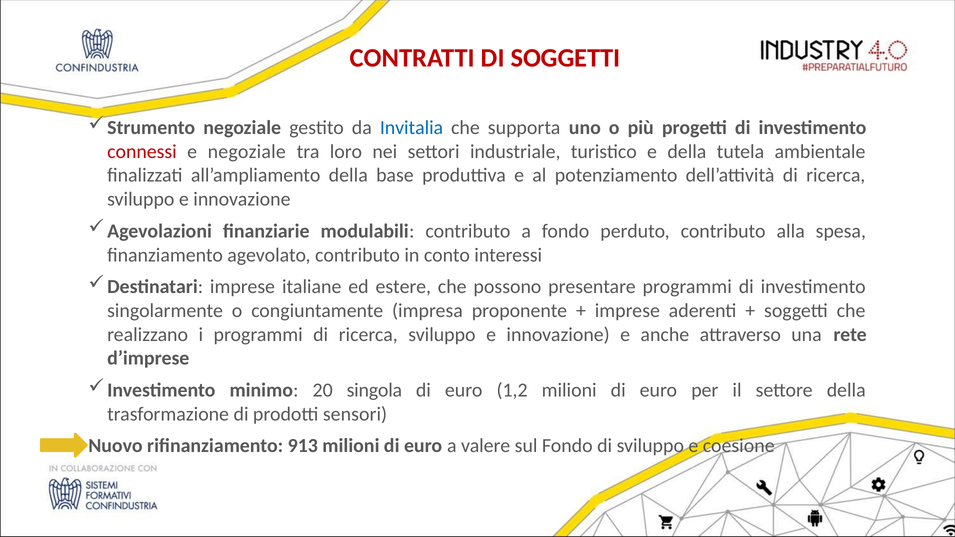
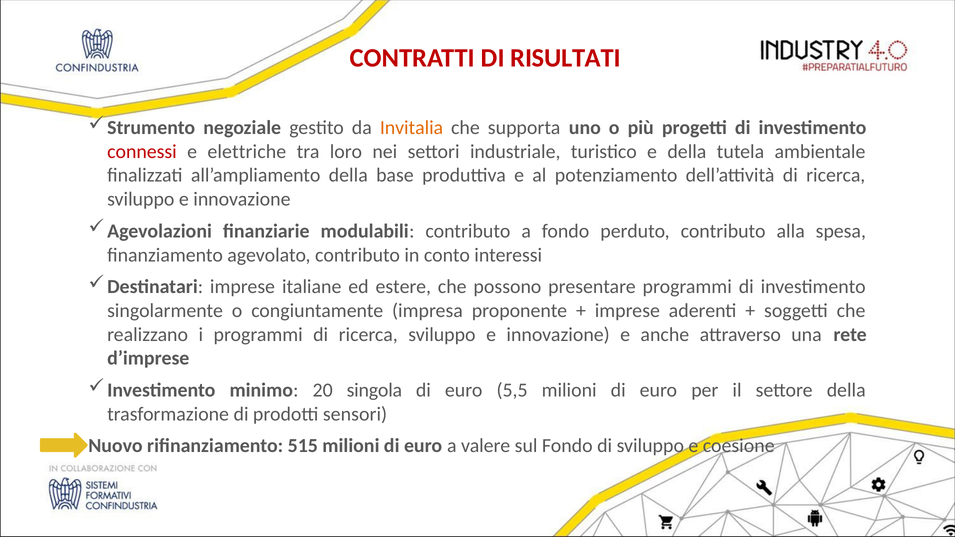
DI SOGGETTI: SOGGETTI -> RISULTATI
Invitalia colour: blue -> orange
e negoziale: negoziale -> elettriche
1,2: 1,2 -> 5,5
913: 913 -> 515
